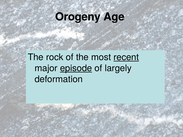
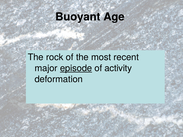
Orogeny: Orogeny -> Buoyant
recent underline: present -> none
largely: largely -> activity
